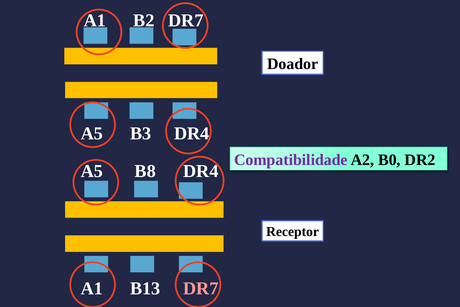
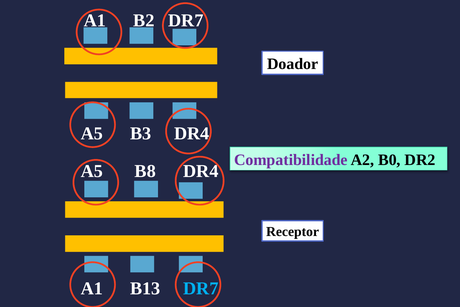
DR7 at (201, 288) colour: pink -> light blue
